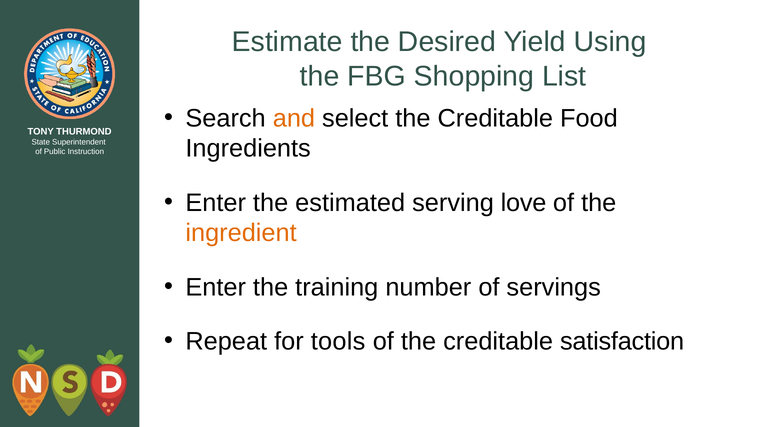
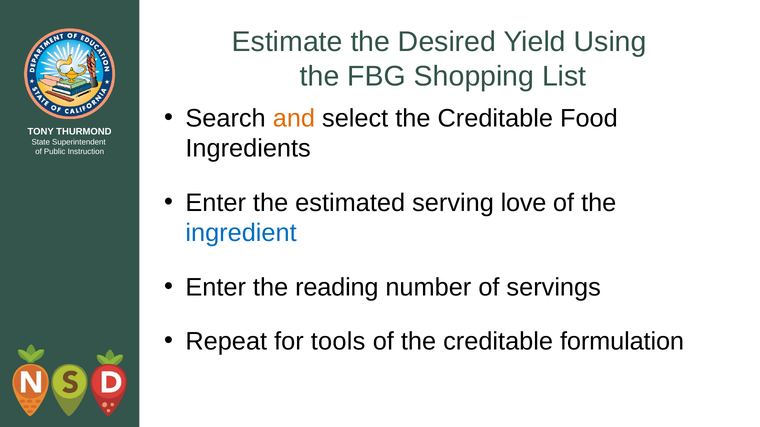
ingredient colour: orange -> blue
training: training -> reading
satisfaction: satisfaction -> formulation
